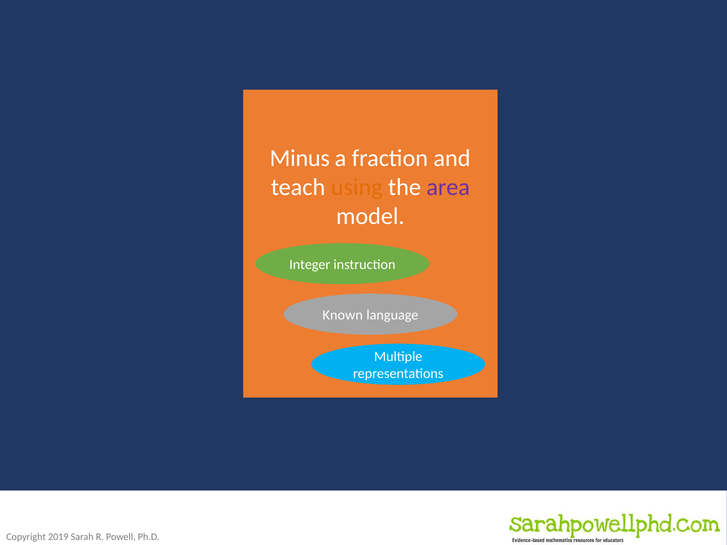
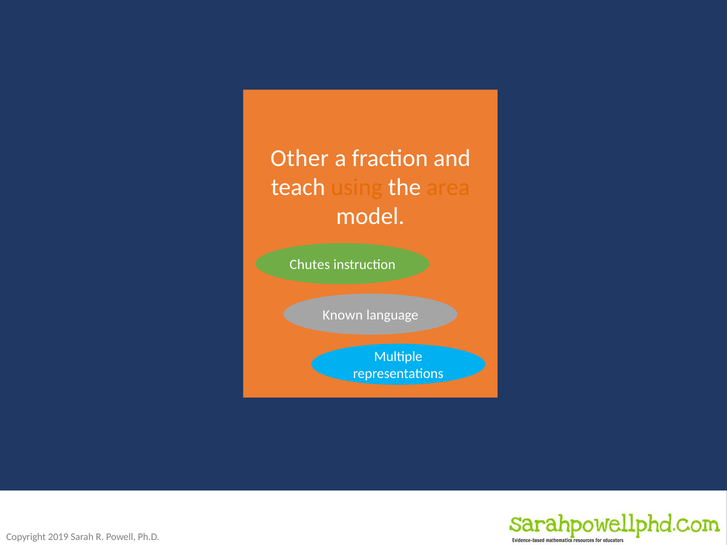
Minus: Minus -> Other
area colour: purple -> orange
Integer: Integer -> Chutes
